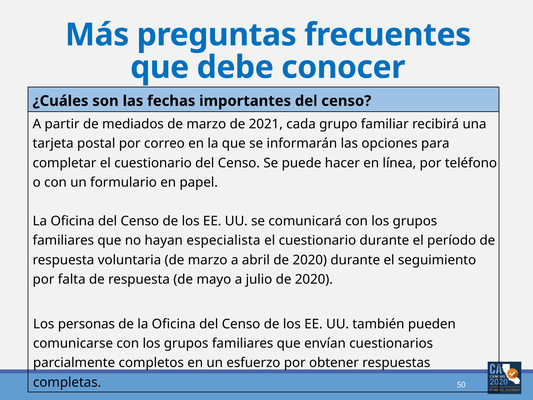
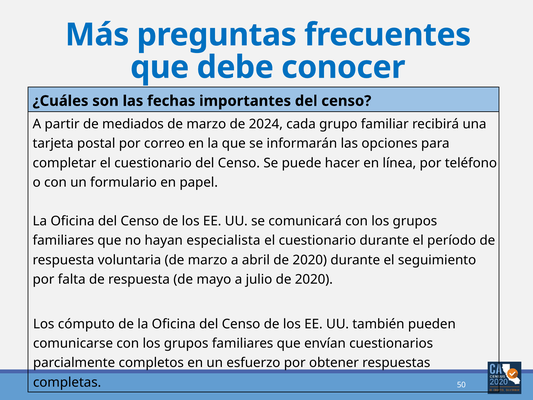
2021: 2021 -> 2024
personas: personas -> cómputo
